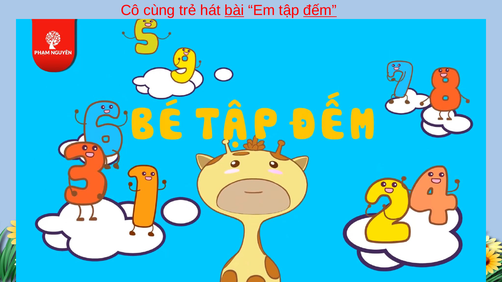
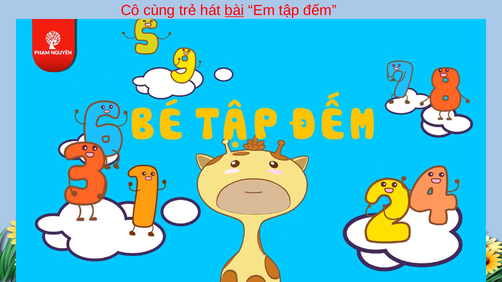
đếm underline: present -> none
